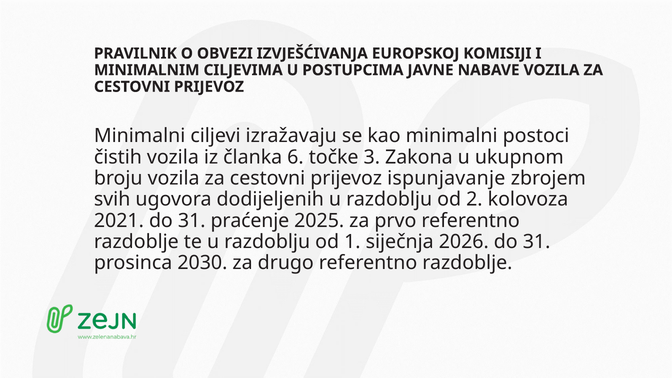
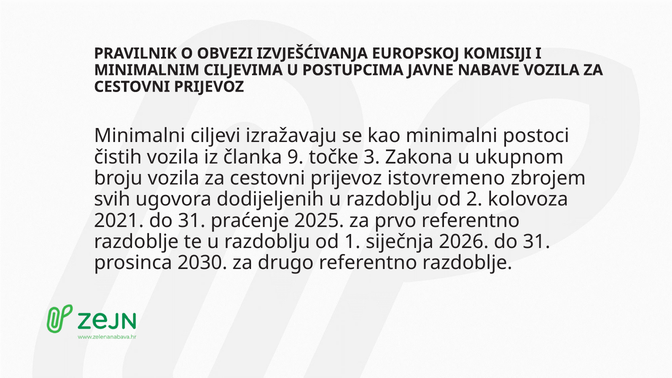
6: 6 -> 9
ispunjavanje: ispunjavanje -> istovremeno
